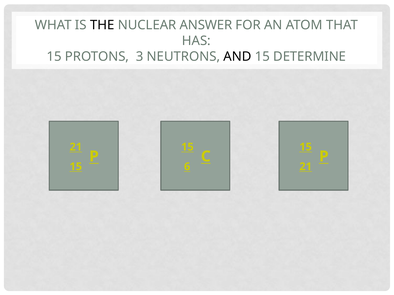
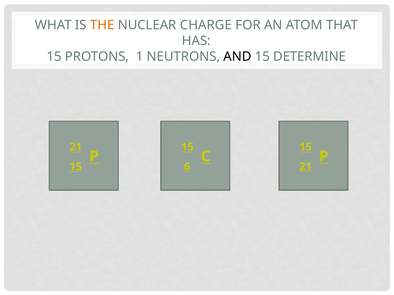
THE colour: black -> orange
ANSWER: ANSWER -> CHARGE
3: 3 -> 1
